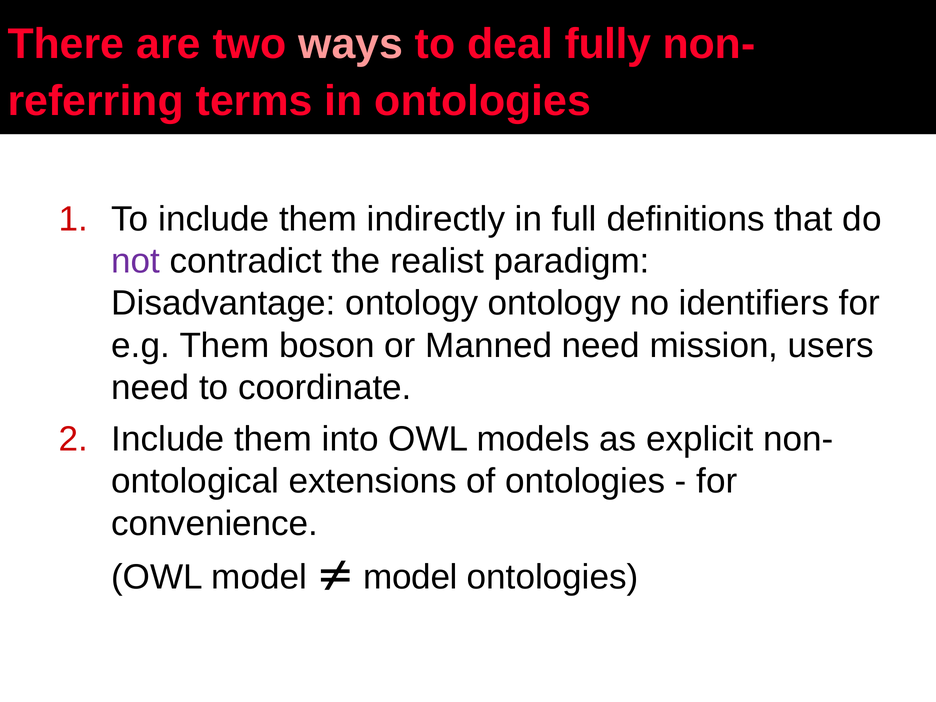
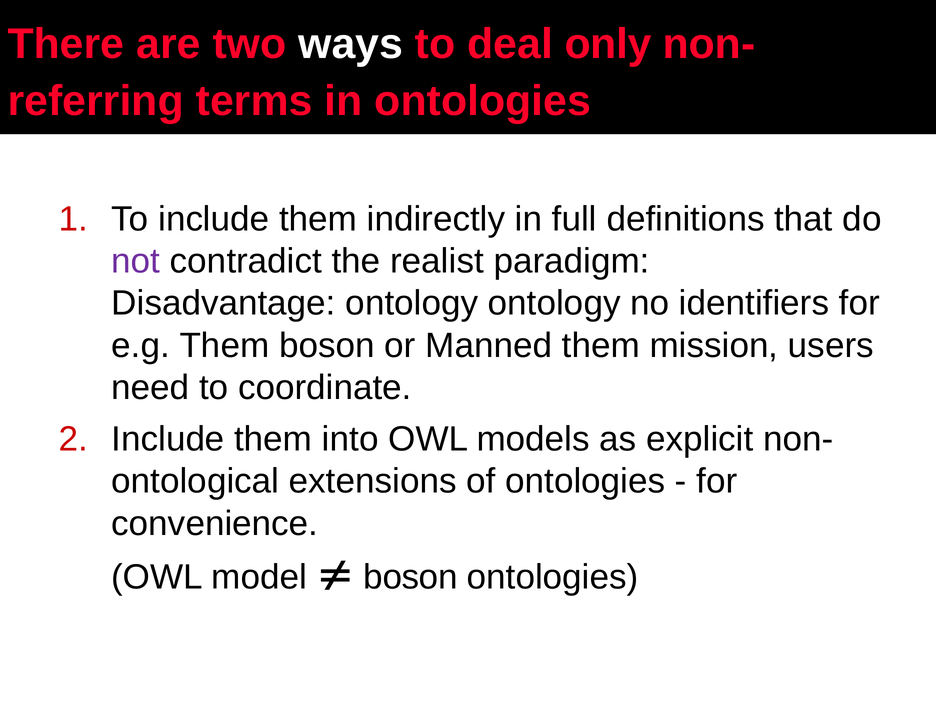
ways colour: pink -> white
fully: fully -> only
Manned need: need -> them
model at (411, 577): model -> boson
